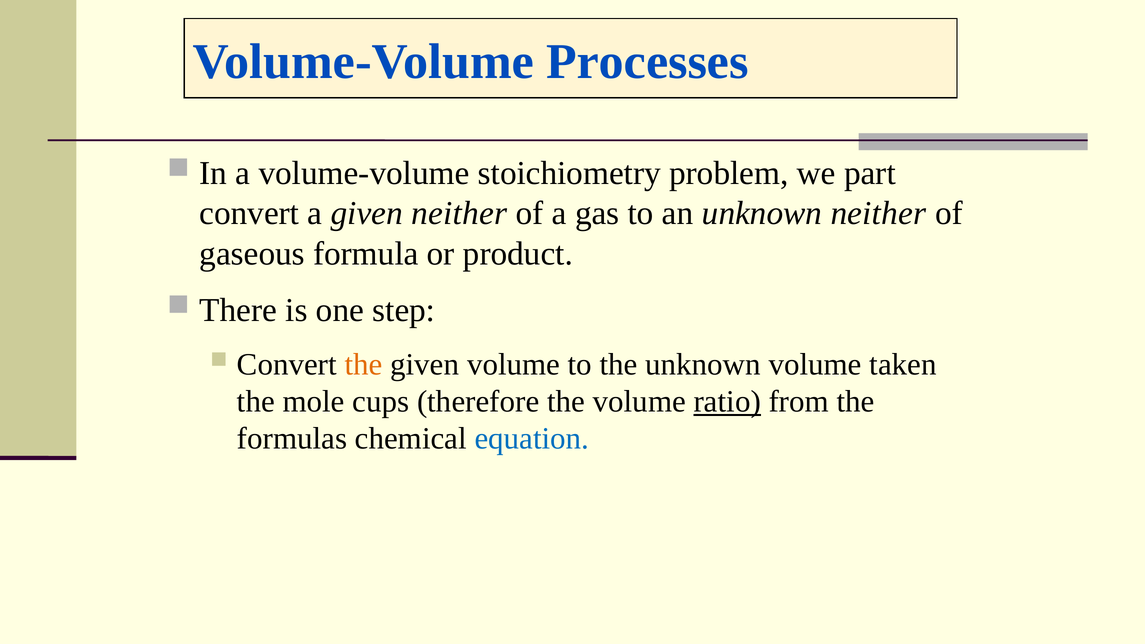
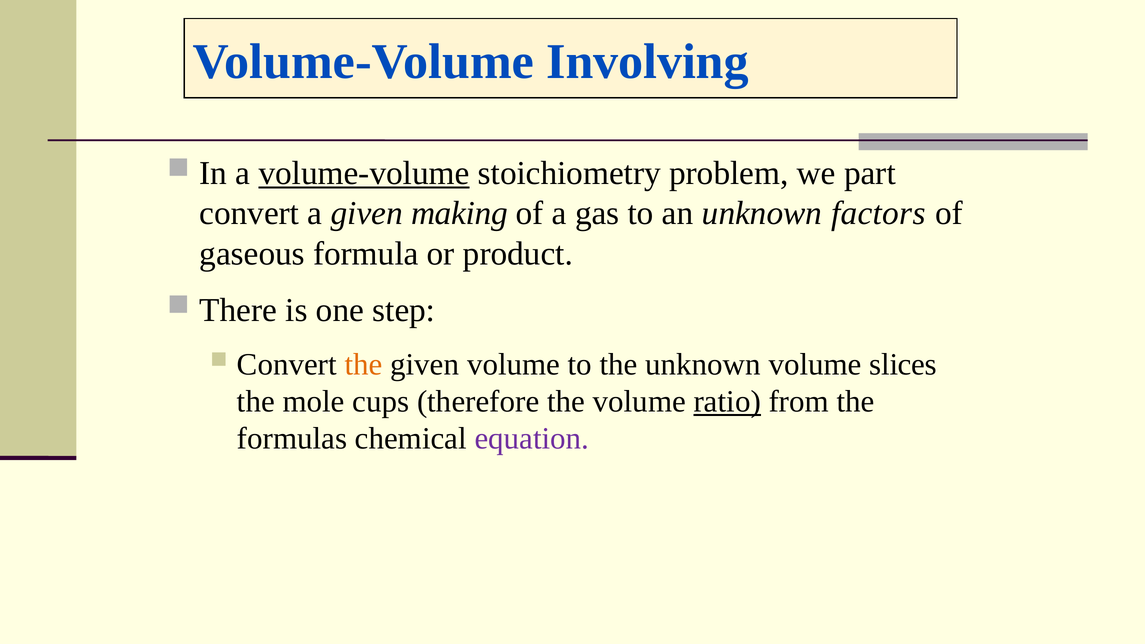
Processes: Processes -> Involving
volume-volume at (364, 173) underline: none -> present
given neither: neither -> making
unknown neither: neither -> factors
taken: taken -> slices
equation colour: blue -> purple
